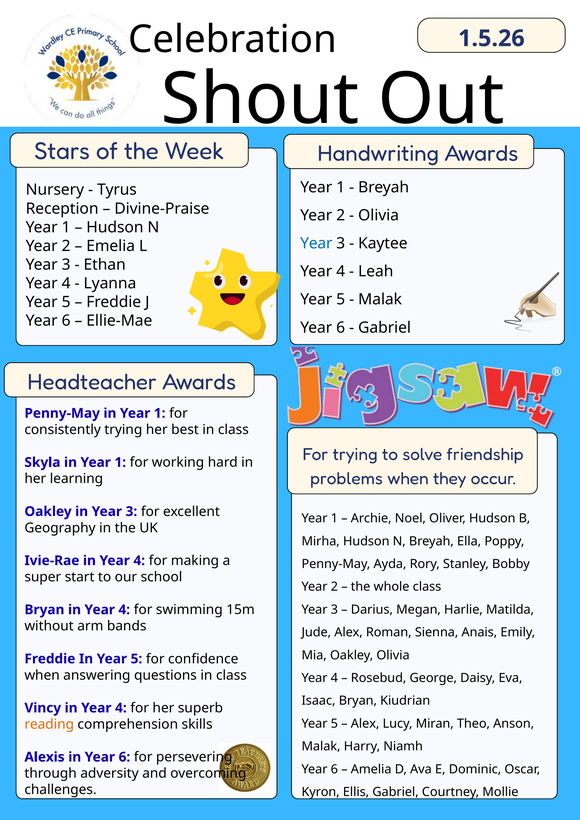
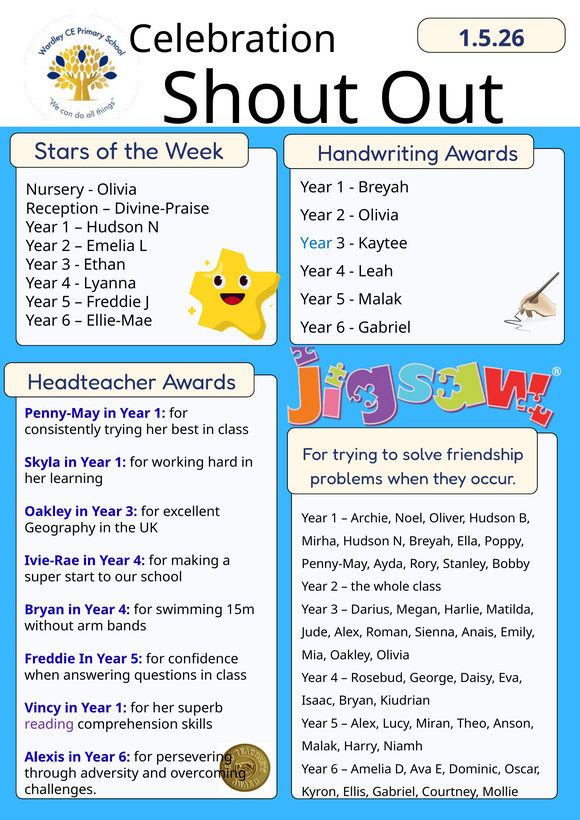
Tyrus at (117, 190): Tyrus -> Olivia
Vincy in Year 4: 4 -> 1
reading colour: orange -> purple
